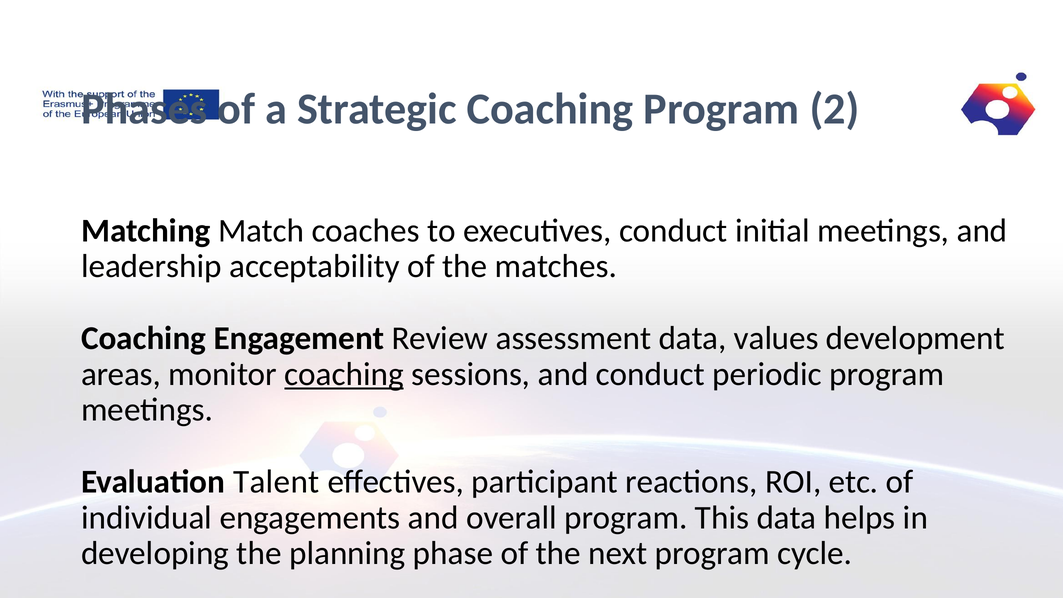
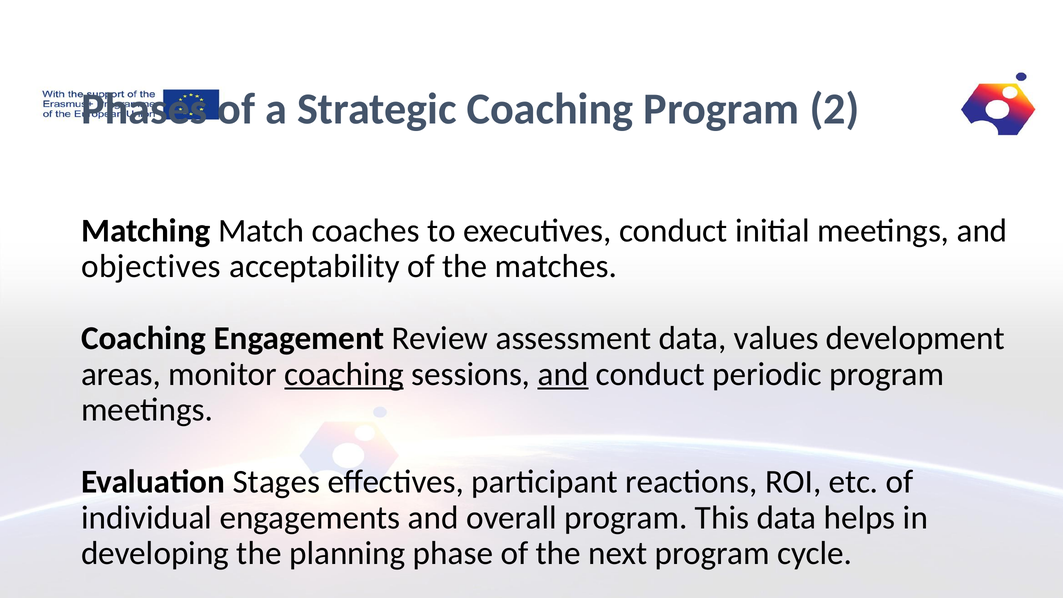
leadership: leadership -> objectives
and at (563, 374) underline: none -> present
Talent: Talent -> Stages
